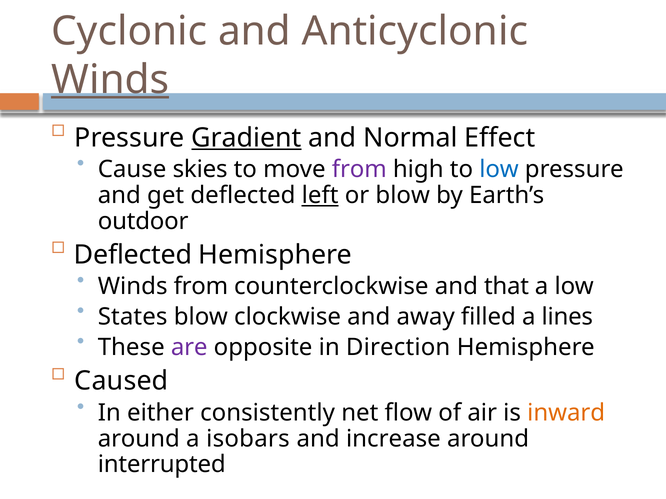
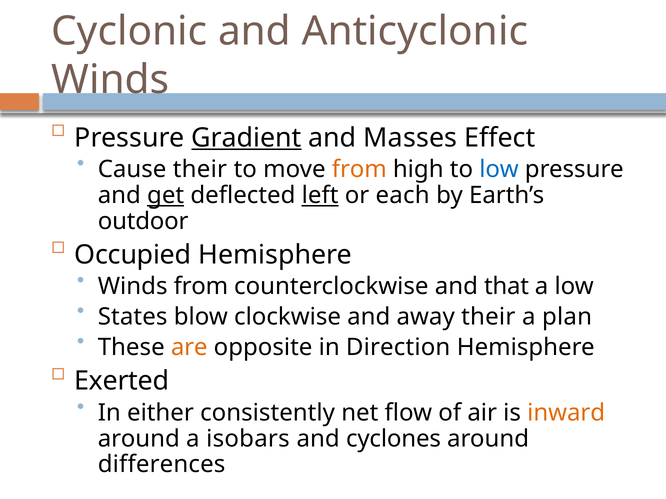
Winds at (110, 80) underline: present -> none
Normal: Normal -> Masses
Cause skies: skies -> their
from at (359, 169) colour: purple -> orange
get underline: none -> present
or blow: blow -> each
Deflected at (133, 255): Deflected -> Occupied
away filled: filled -> their
lines: lines -> plan
are colour: purple -> orange
Caused: Caused -> Exerted
increase: increase -> cyclones
interrupted: interrupted -> differences
